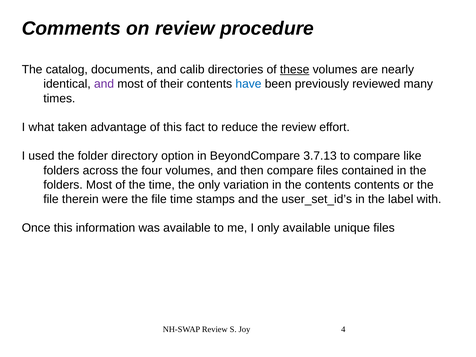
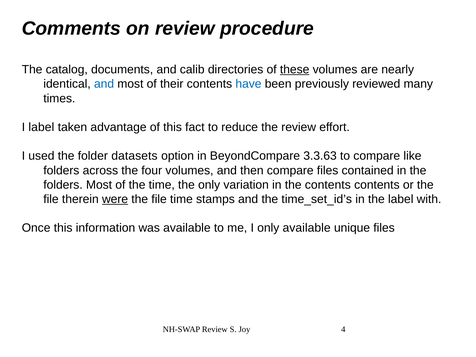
and at (104, 84) colour: purple -> blue
I what: what -> label
directory: directory -> datasets
3.7.13: 3.7.13 -> 3.3.63
were underline: none -> present
user_set_id’s: user_set_id’s -> time_set_id’s
